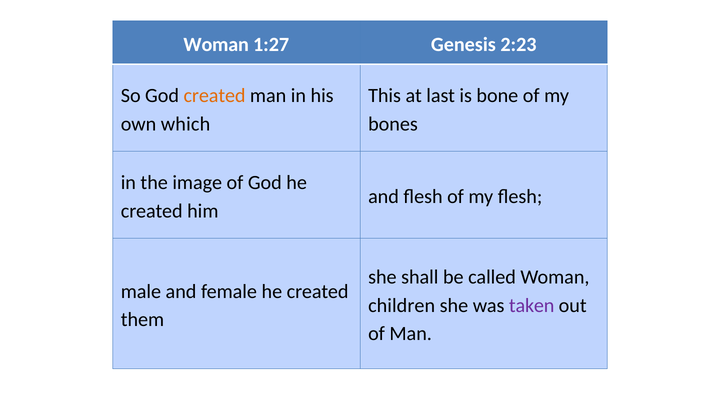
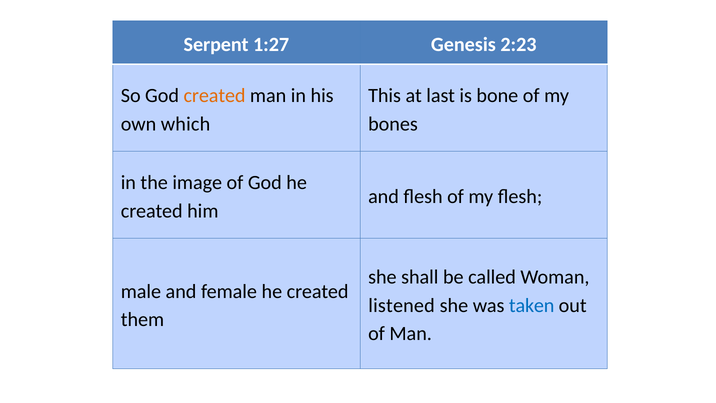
Woman at (216, 45): Woman -> Serpent
children: children -> listened
taken colour: purple -> blue
